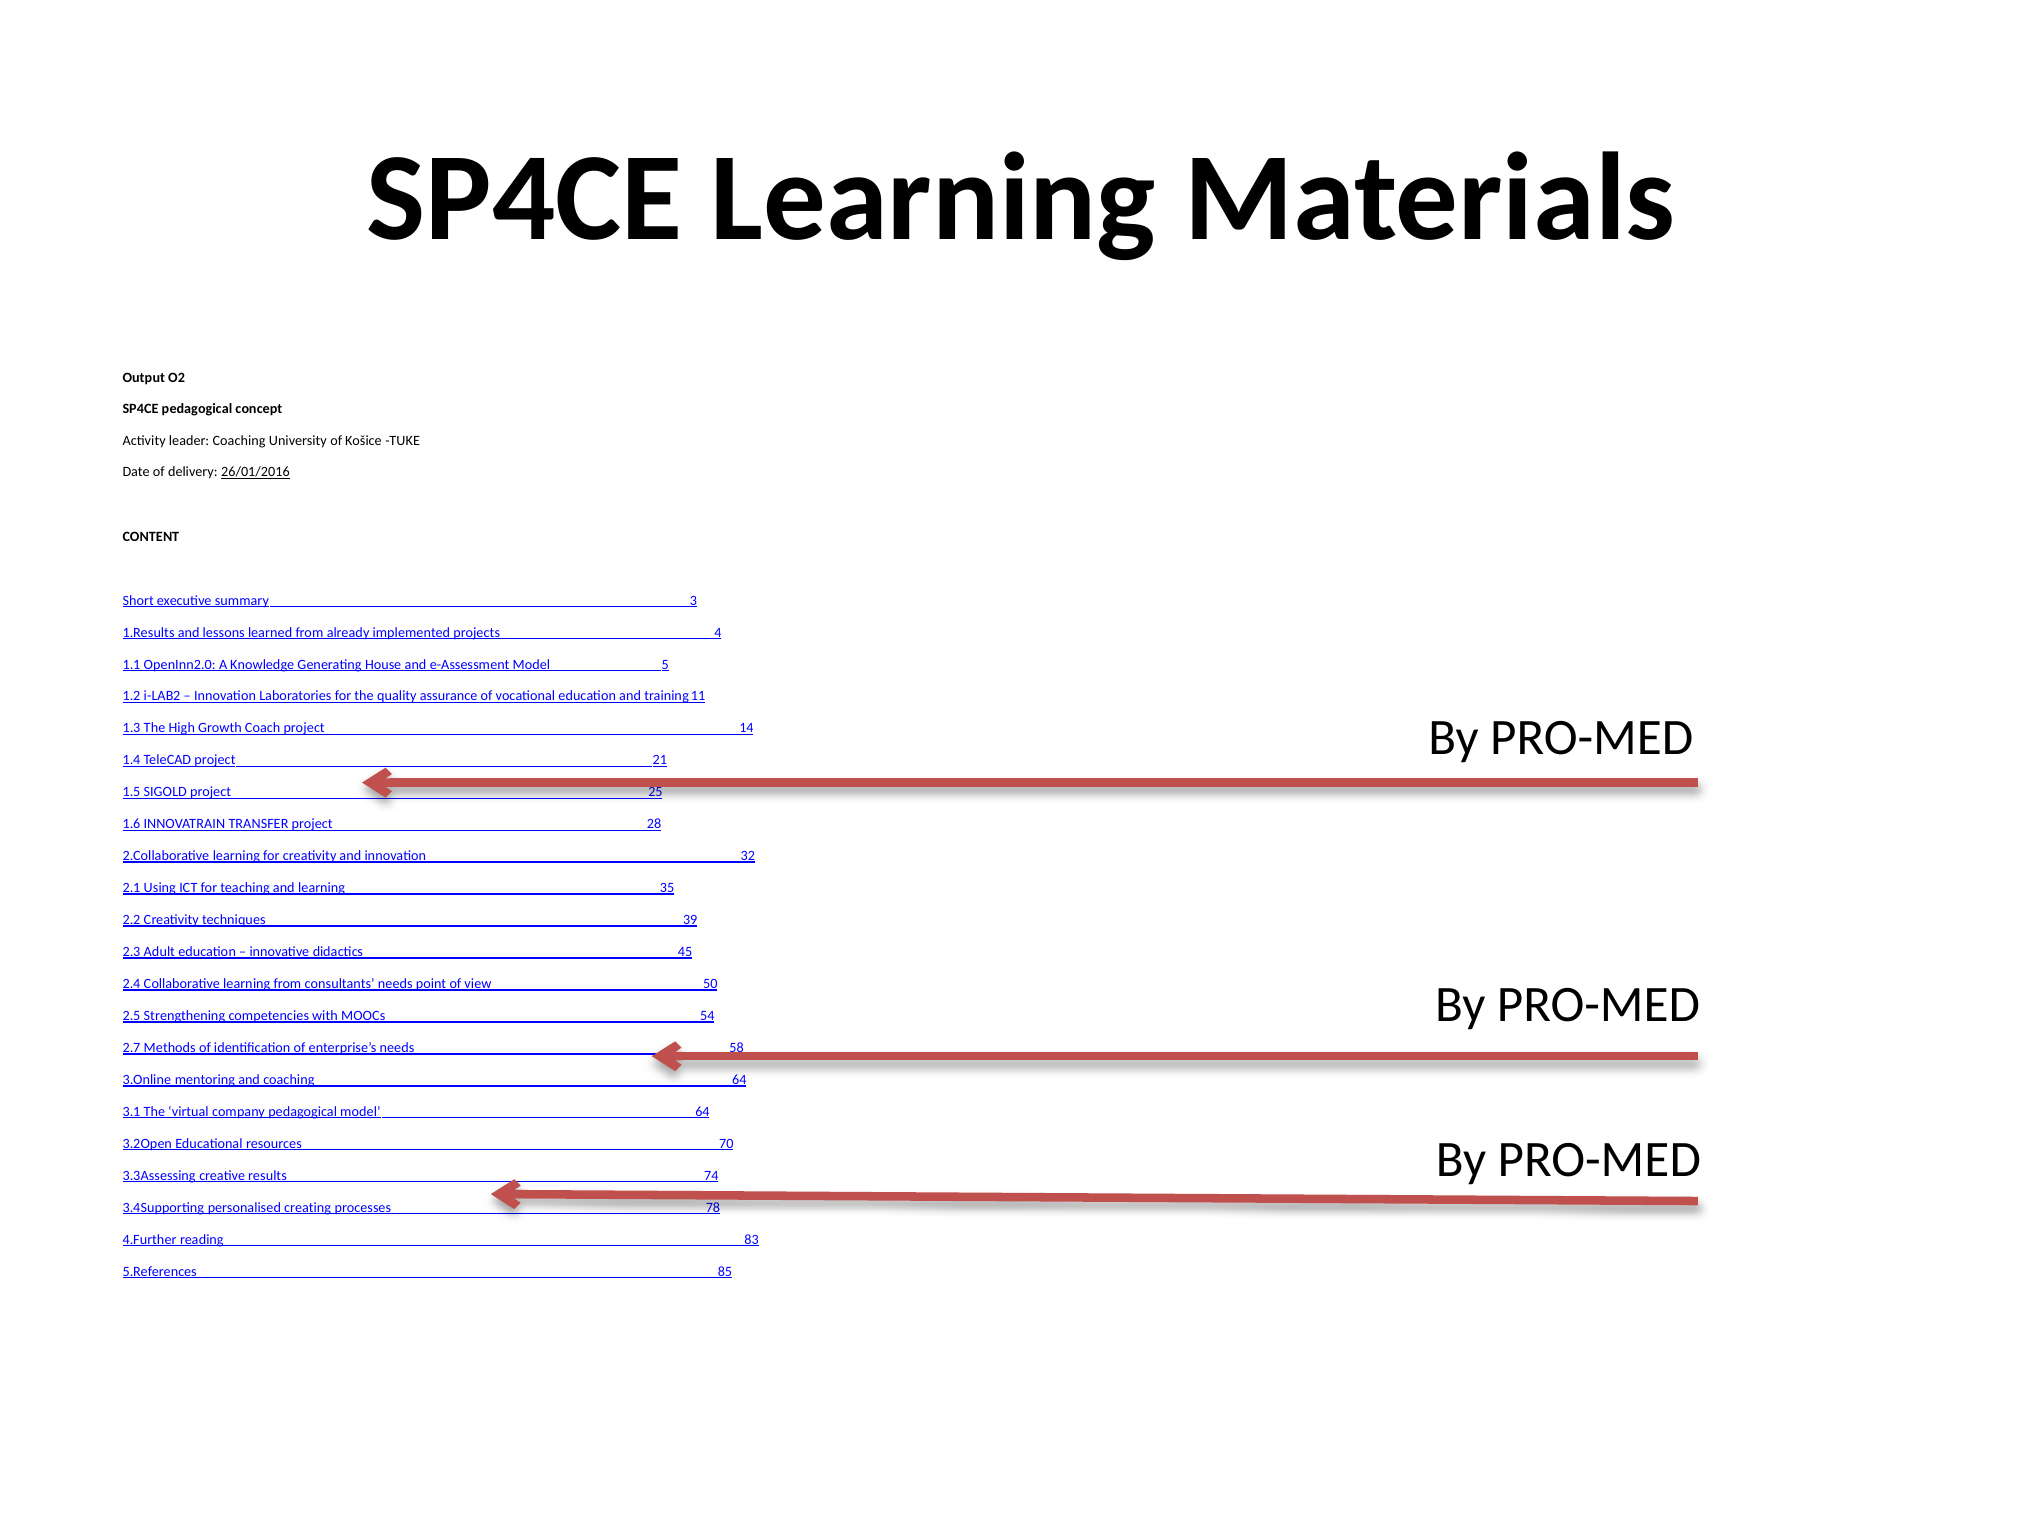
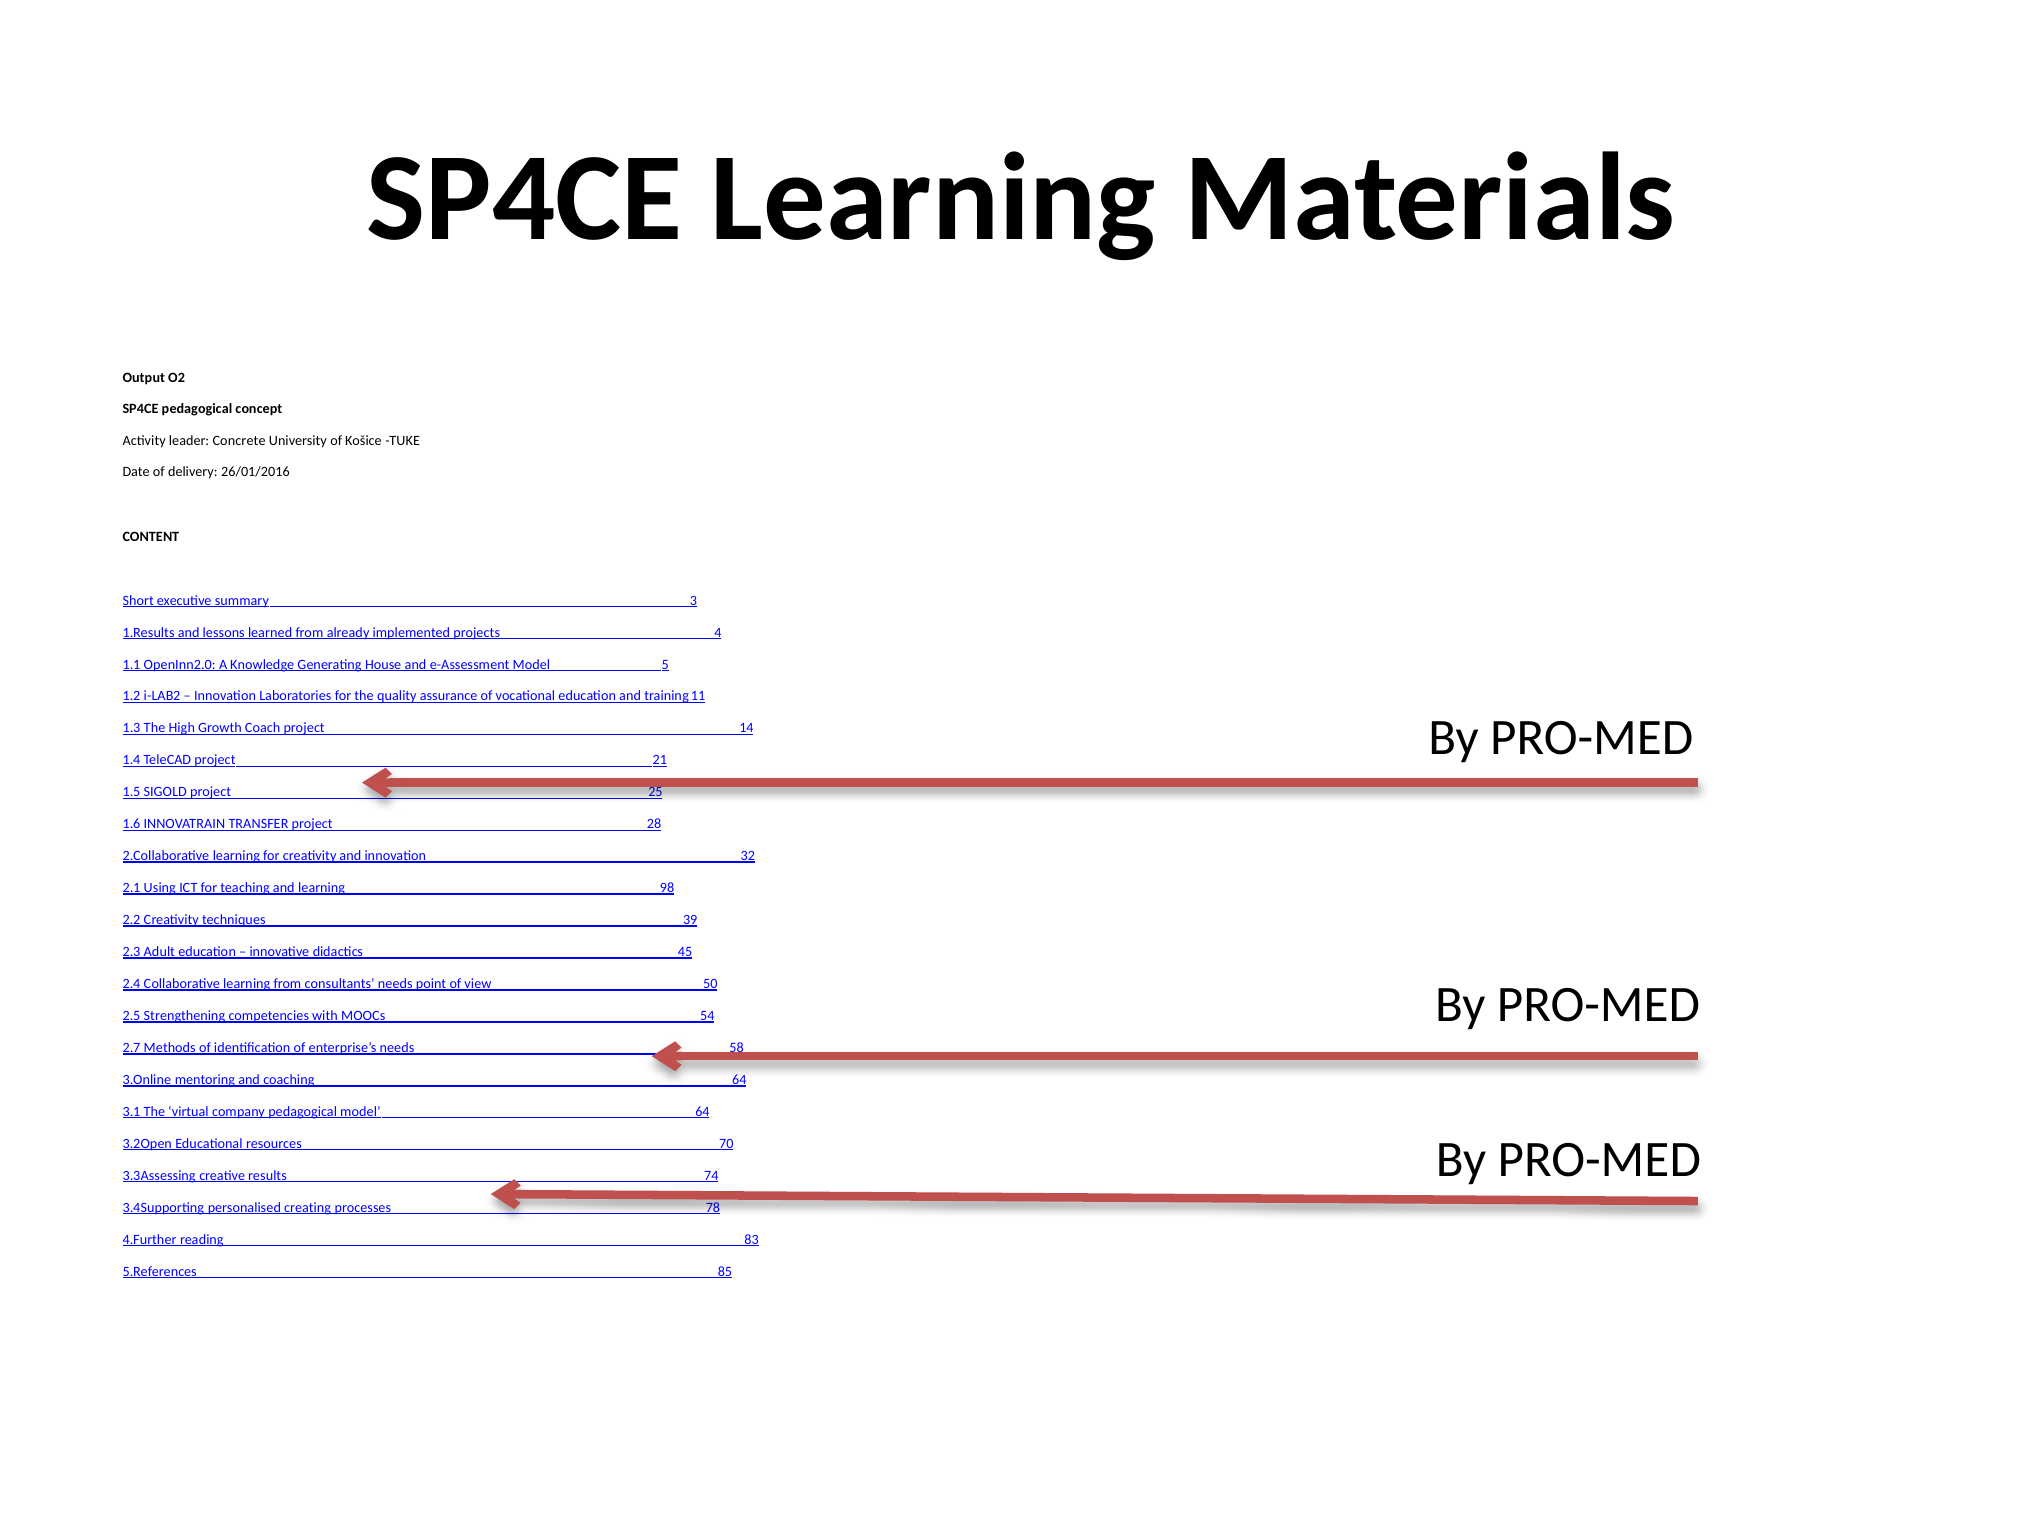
leader Coaching: Coaching -> Concrete
26/01/2016 underline: present -> none
35: 35 -> 98
